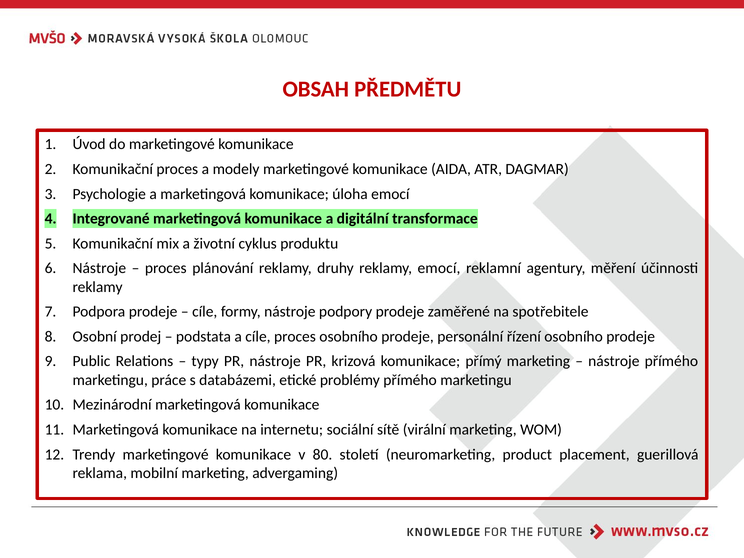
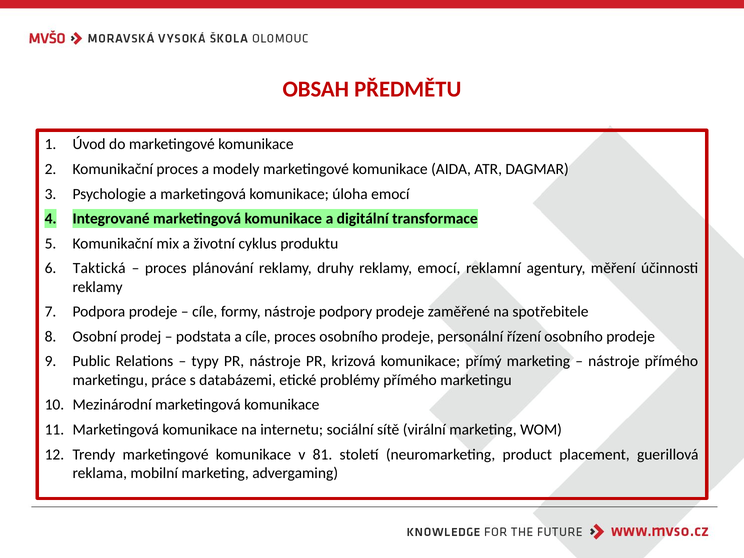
Nástroje at (99, 268): Nástroje -> Taktická
80: 80 -> 81
